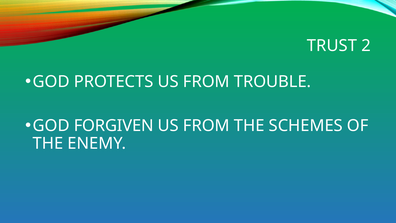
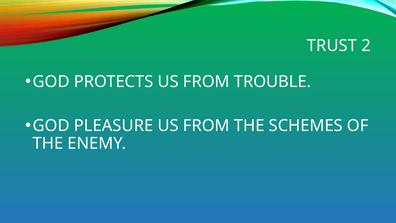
FORGIVEN: FORGIVEN -> PLEASURE
